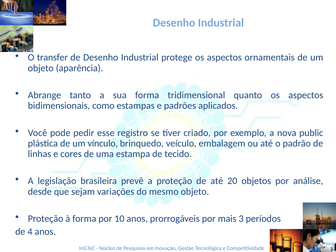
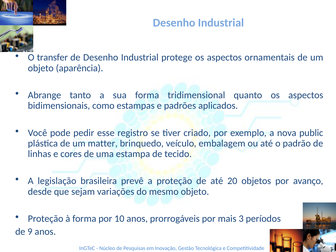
vínculo: vínculo -> matter
análise: análise -> avanço
4: 4 -> 9
